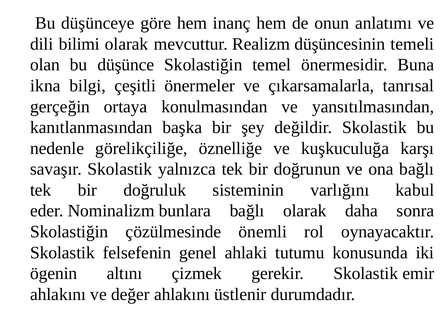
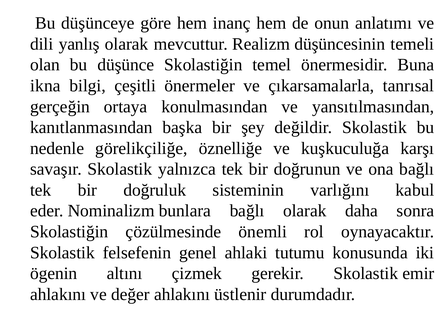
bilimi: bilimi -> yanlış
